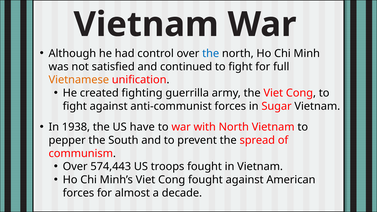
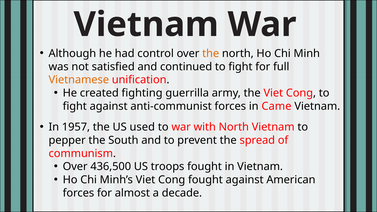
the at (211, 53) colour: blue -> orange
Sugar: Sugar -> Came
1938: 1938 -> 1957
have: have -> used
574,443: 574,443 -> 436,500
